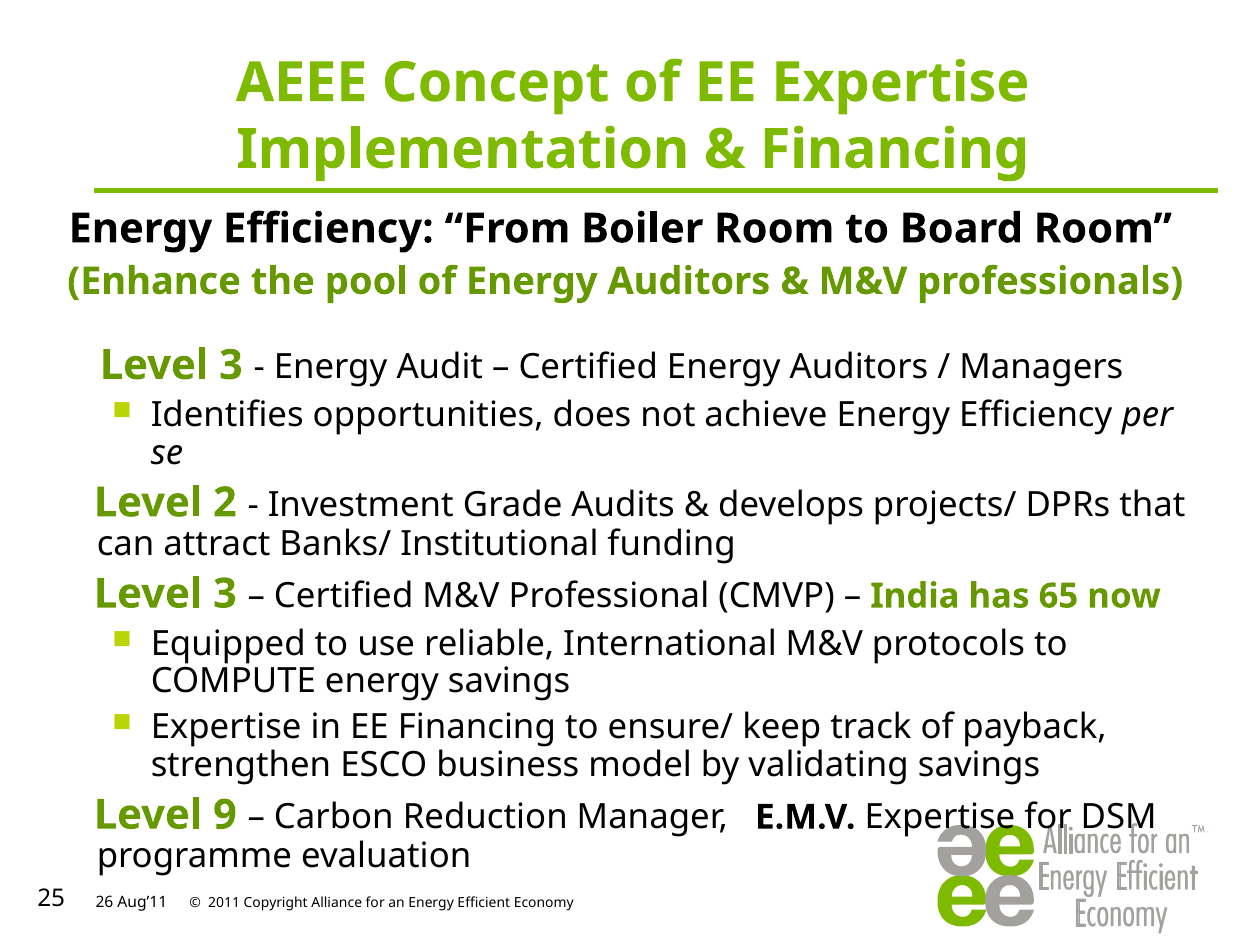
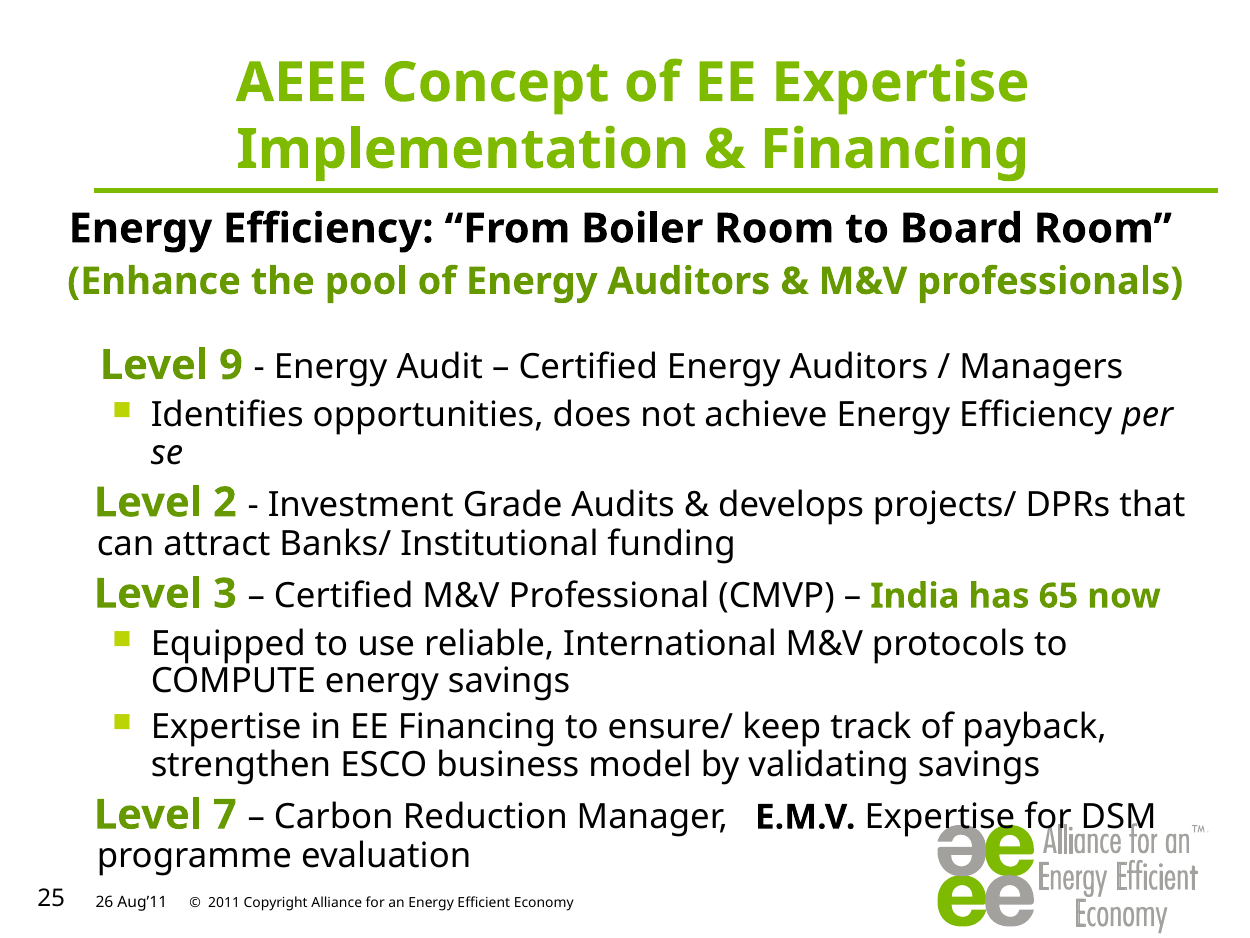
3 at (231, 365): 3 -> 9
9: 9 -> 7
